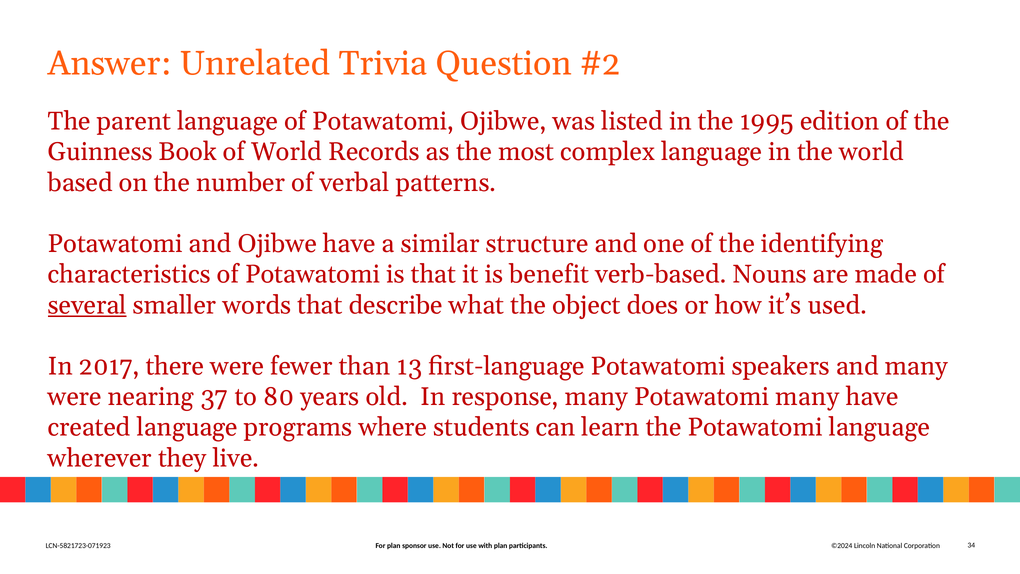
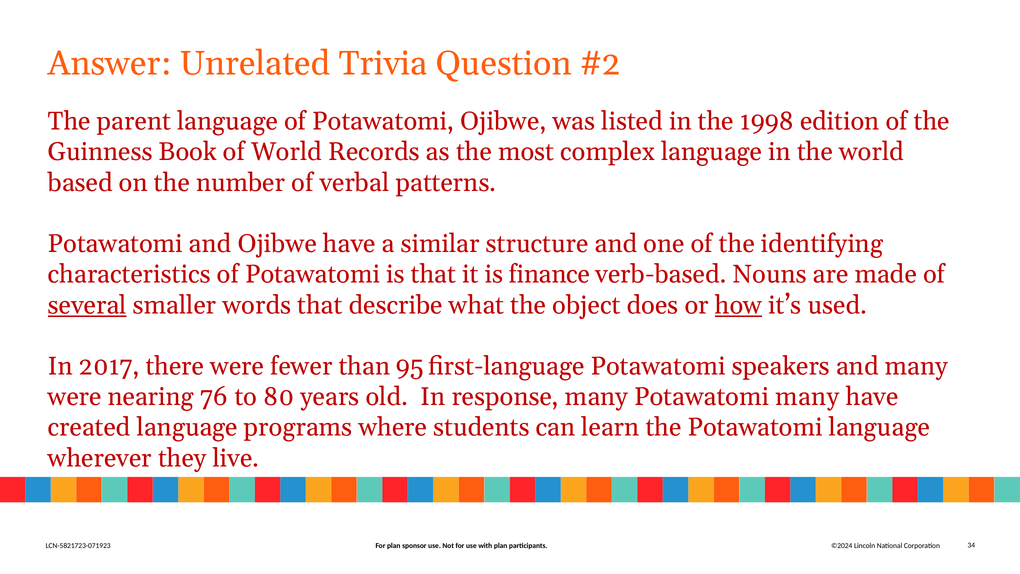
1995: 1995 -> 1998
benefit: benefit -> finance
how underline: none -> present
13: 13 -> 95
37: 37 -> 76
